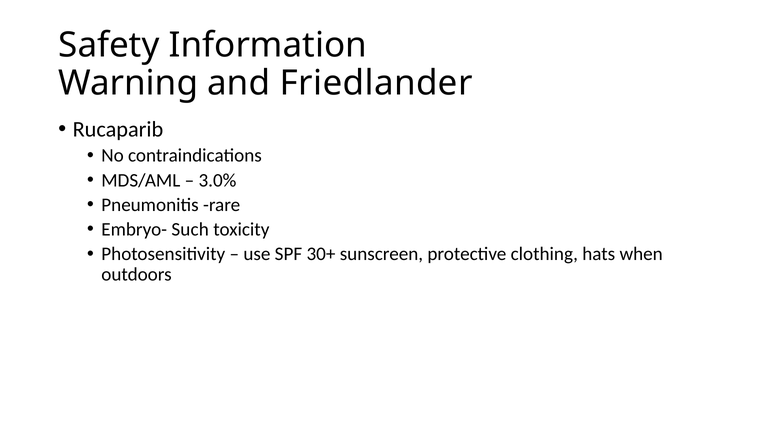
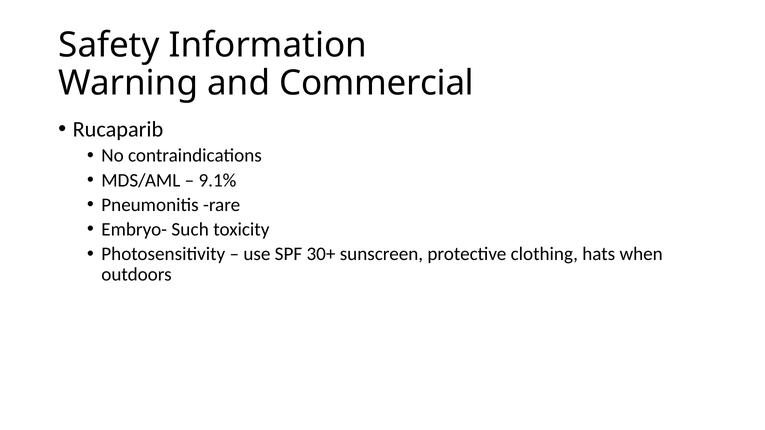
Friedlander: Friedlander -> Commercial
3.0%: 3.0% -> 9.1%
